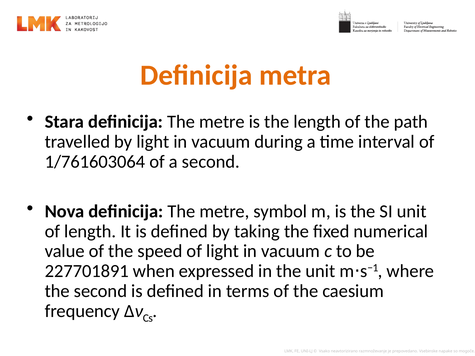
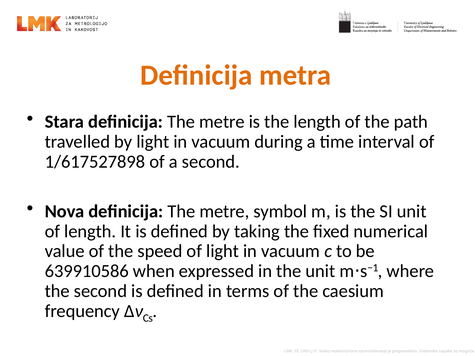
1/761603064: 1/761603064 -> 1/617527898
227701891: 227701891 -> 639910586
